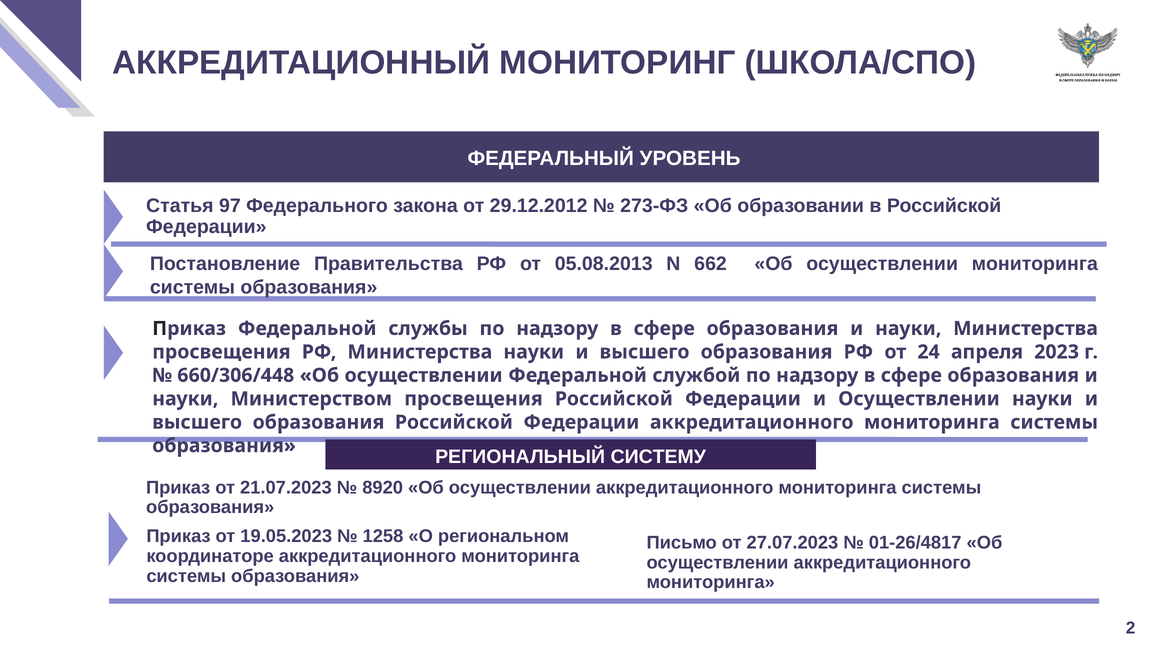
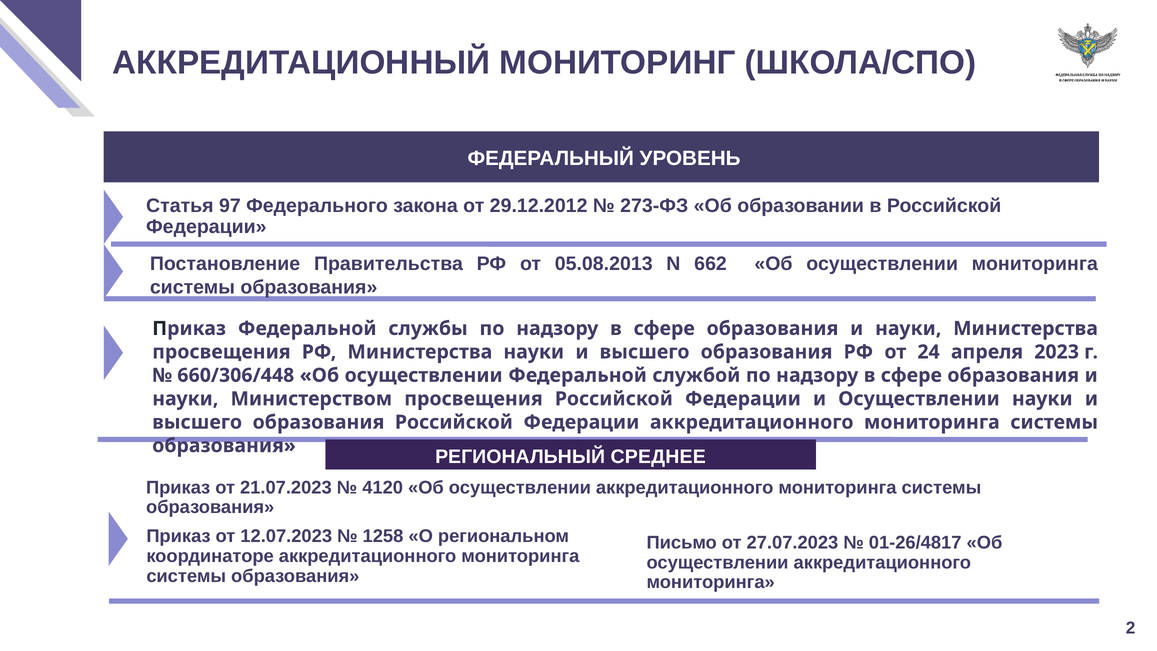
СИСТЕМУ: СИСТЕМУ -> СРЕДНЕЕ
8920: 8920 -> 4120
19.05.2023: 19.05.2023 -> 12.07.2023
